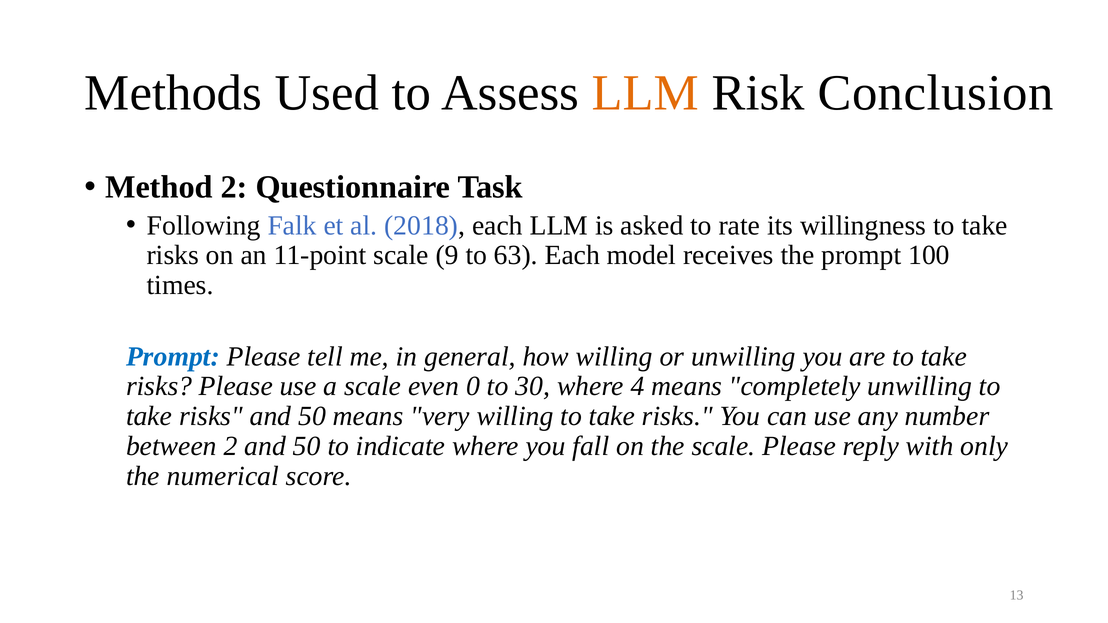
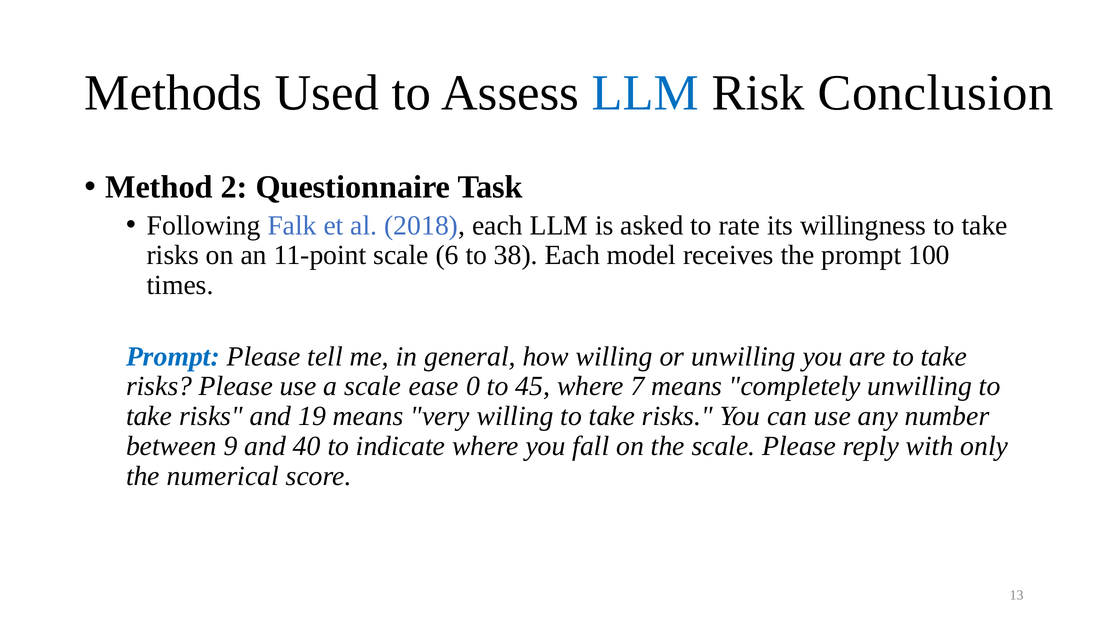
LLM at (645, 93) colour: orange -> blue
9: 9 -> 6
63: 63 -> 38
even: even -> ease
30: 30 -> 45
4: 4 -> 7
risks and 50: 50 -> 19
between 2: 2 -> 9
50 at (307, 446): 50 -> 40
